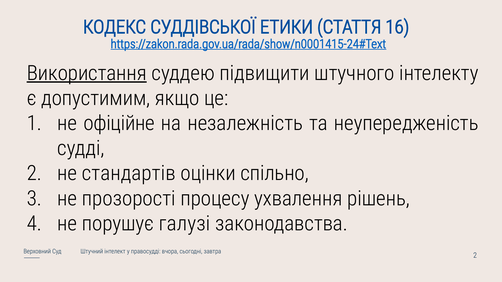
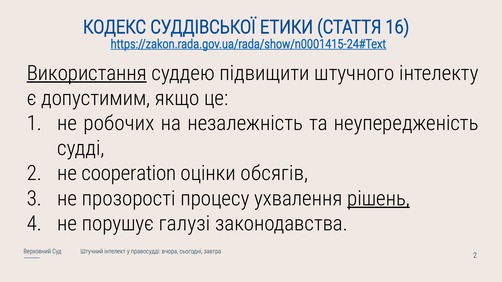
офіційне: офіційне -> робочих
стандартів: стандартів -> cooperation
спільно: спільно -> обсягів
рішень underline: none -> present
